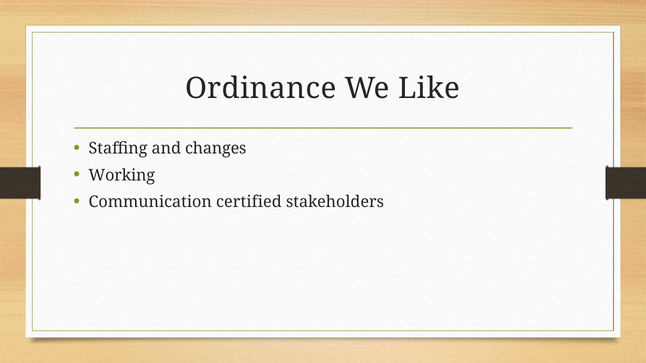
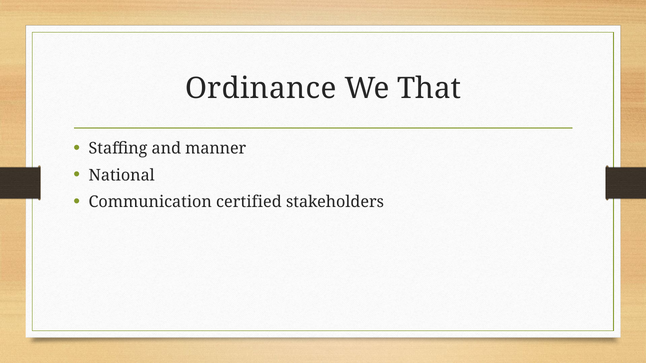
Like: Like -> That
changes: changes -> manner
Working: Working -> National
